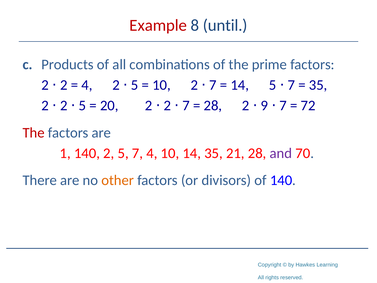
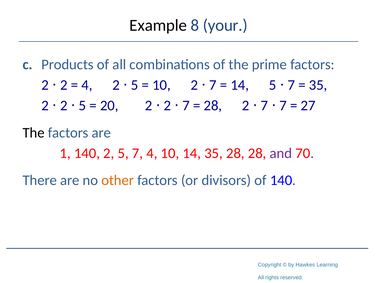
Example colour: red -> black
until: until -> your
28 2 9: 9 -> 7
72: 72 -> 27
The at (34, 133) colour: red -> black
35 21: 21 -> 28
